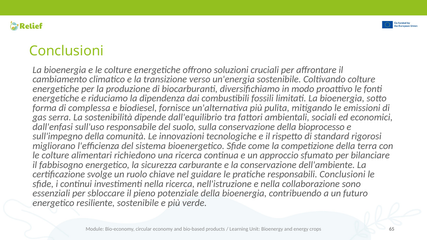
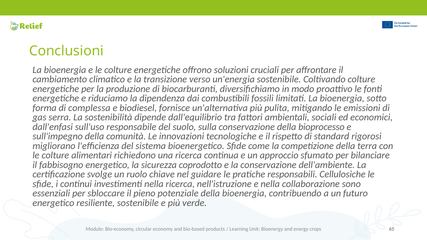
carburante: carburante -> coprodotto
responsabili Conclusioni: Conclusioni -> Cellulosiche
